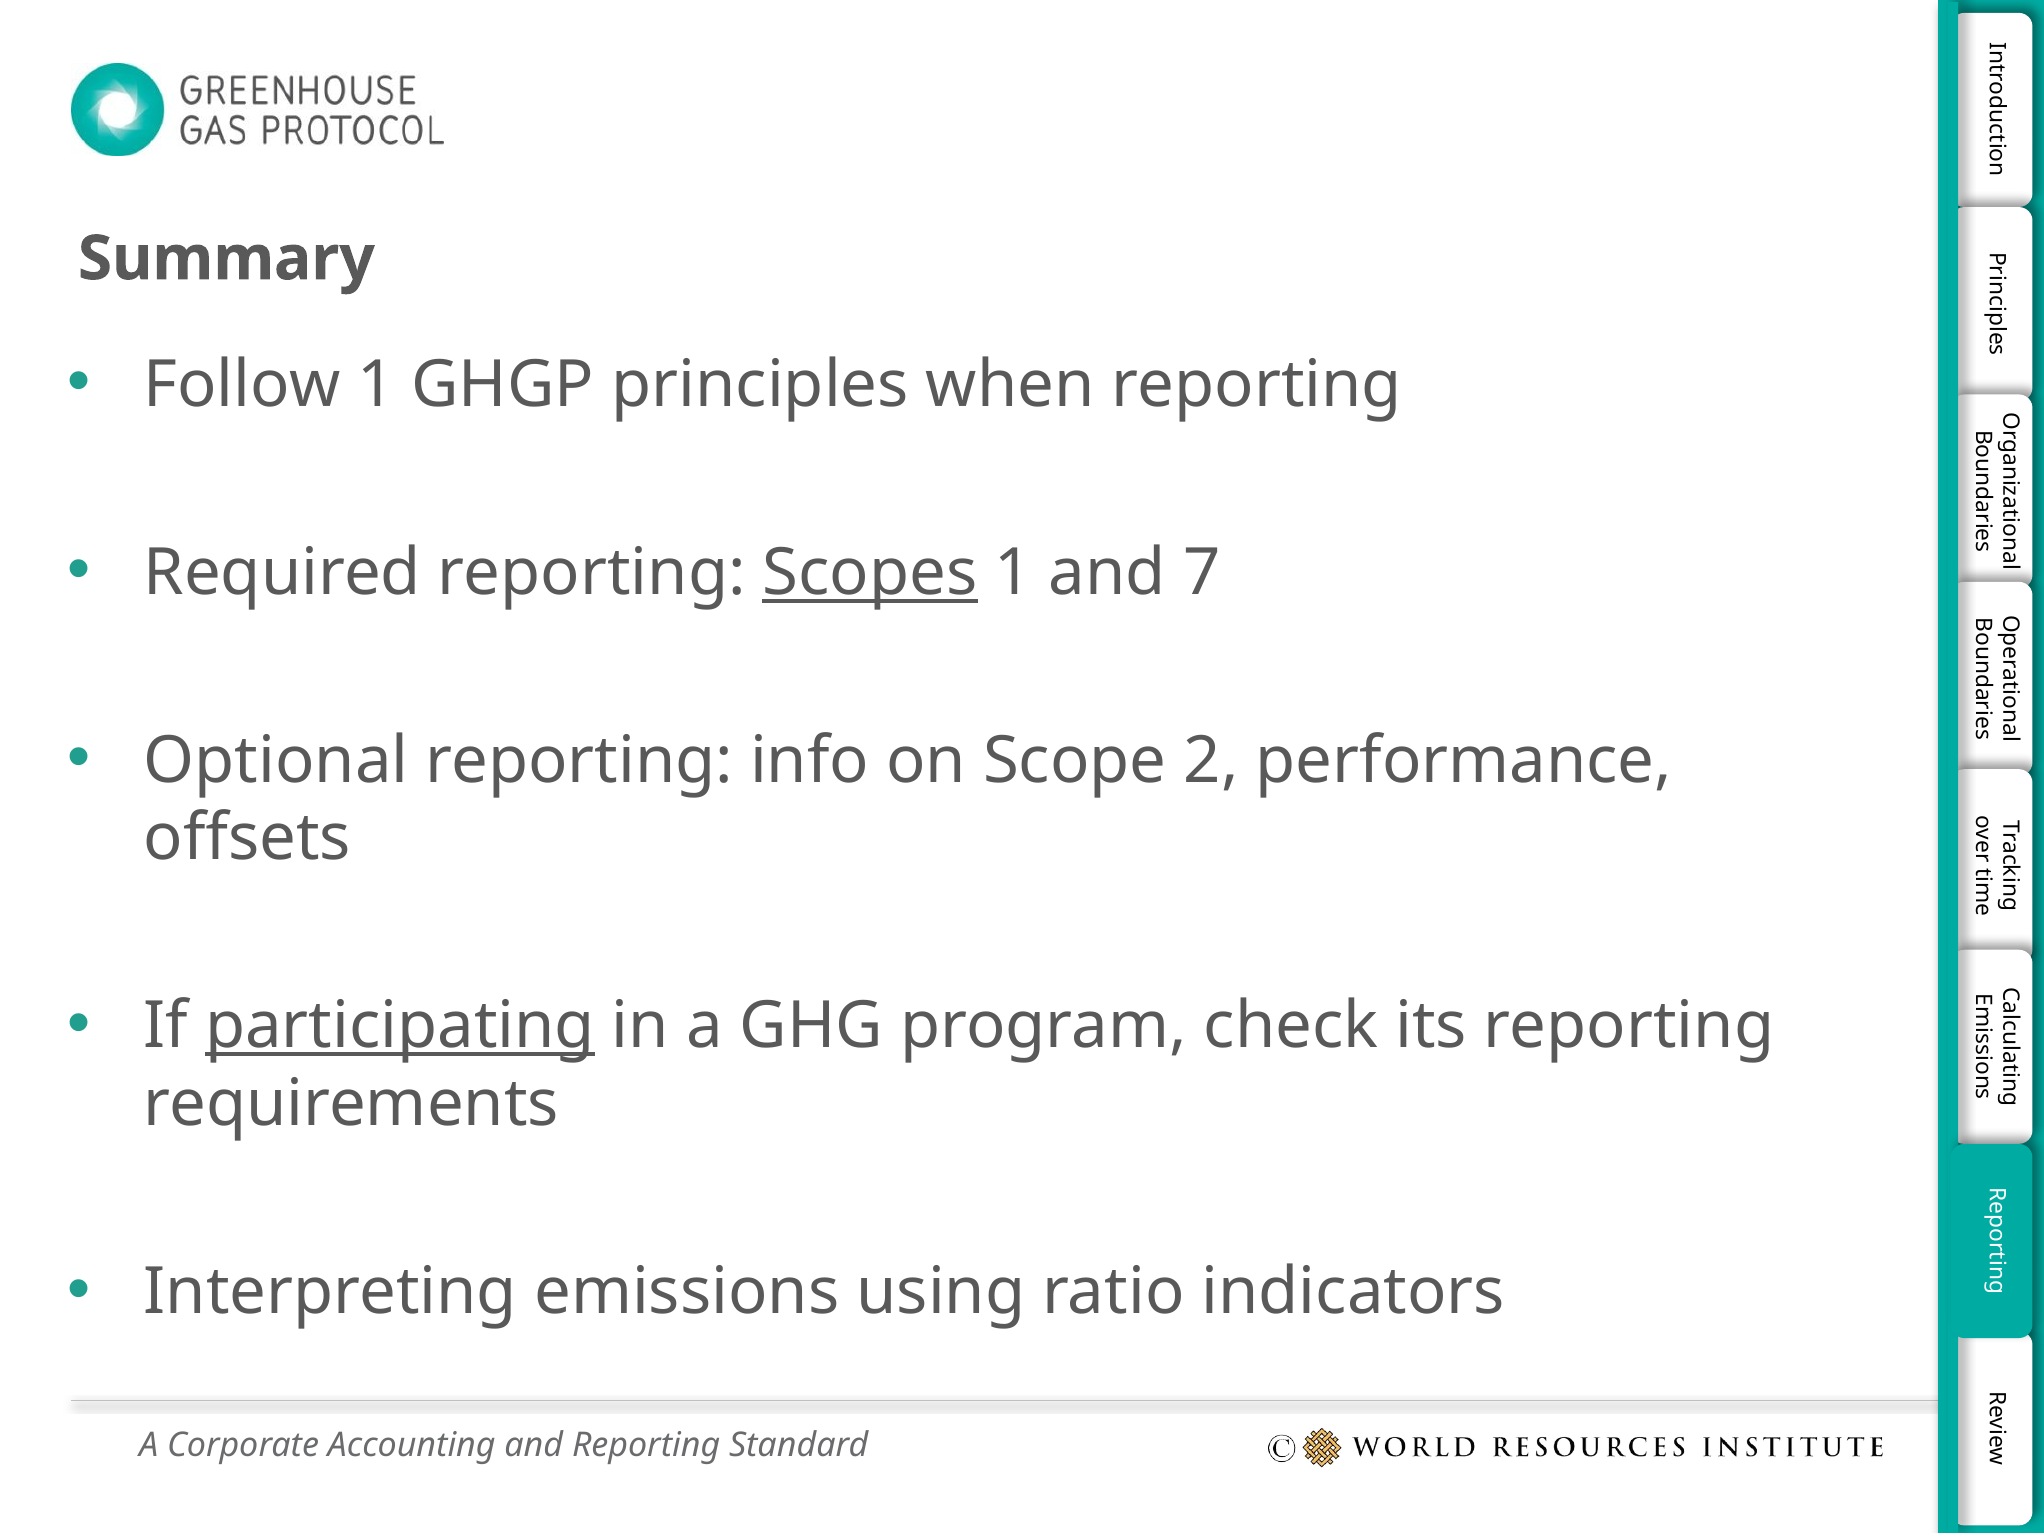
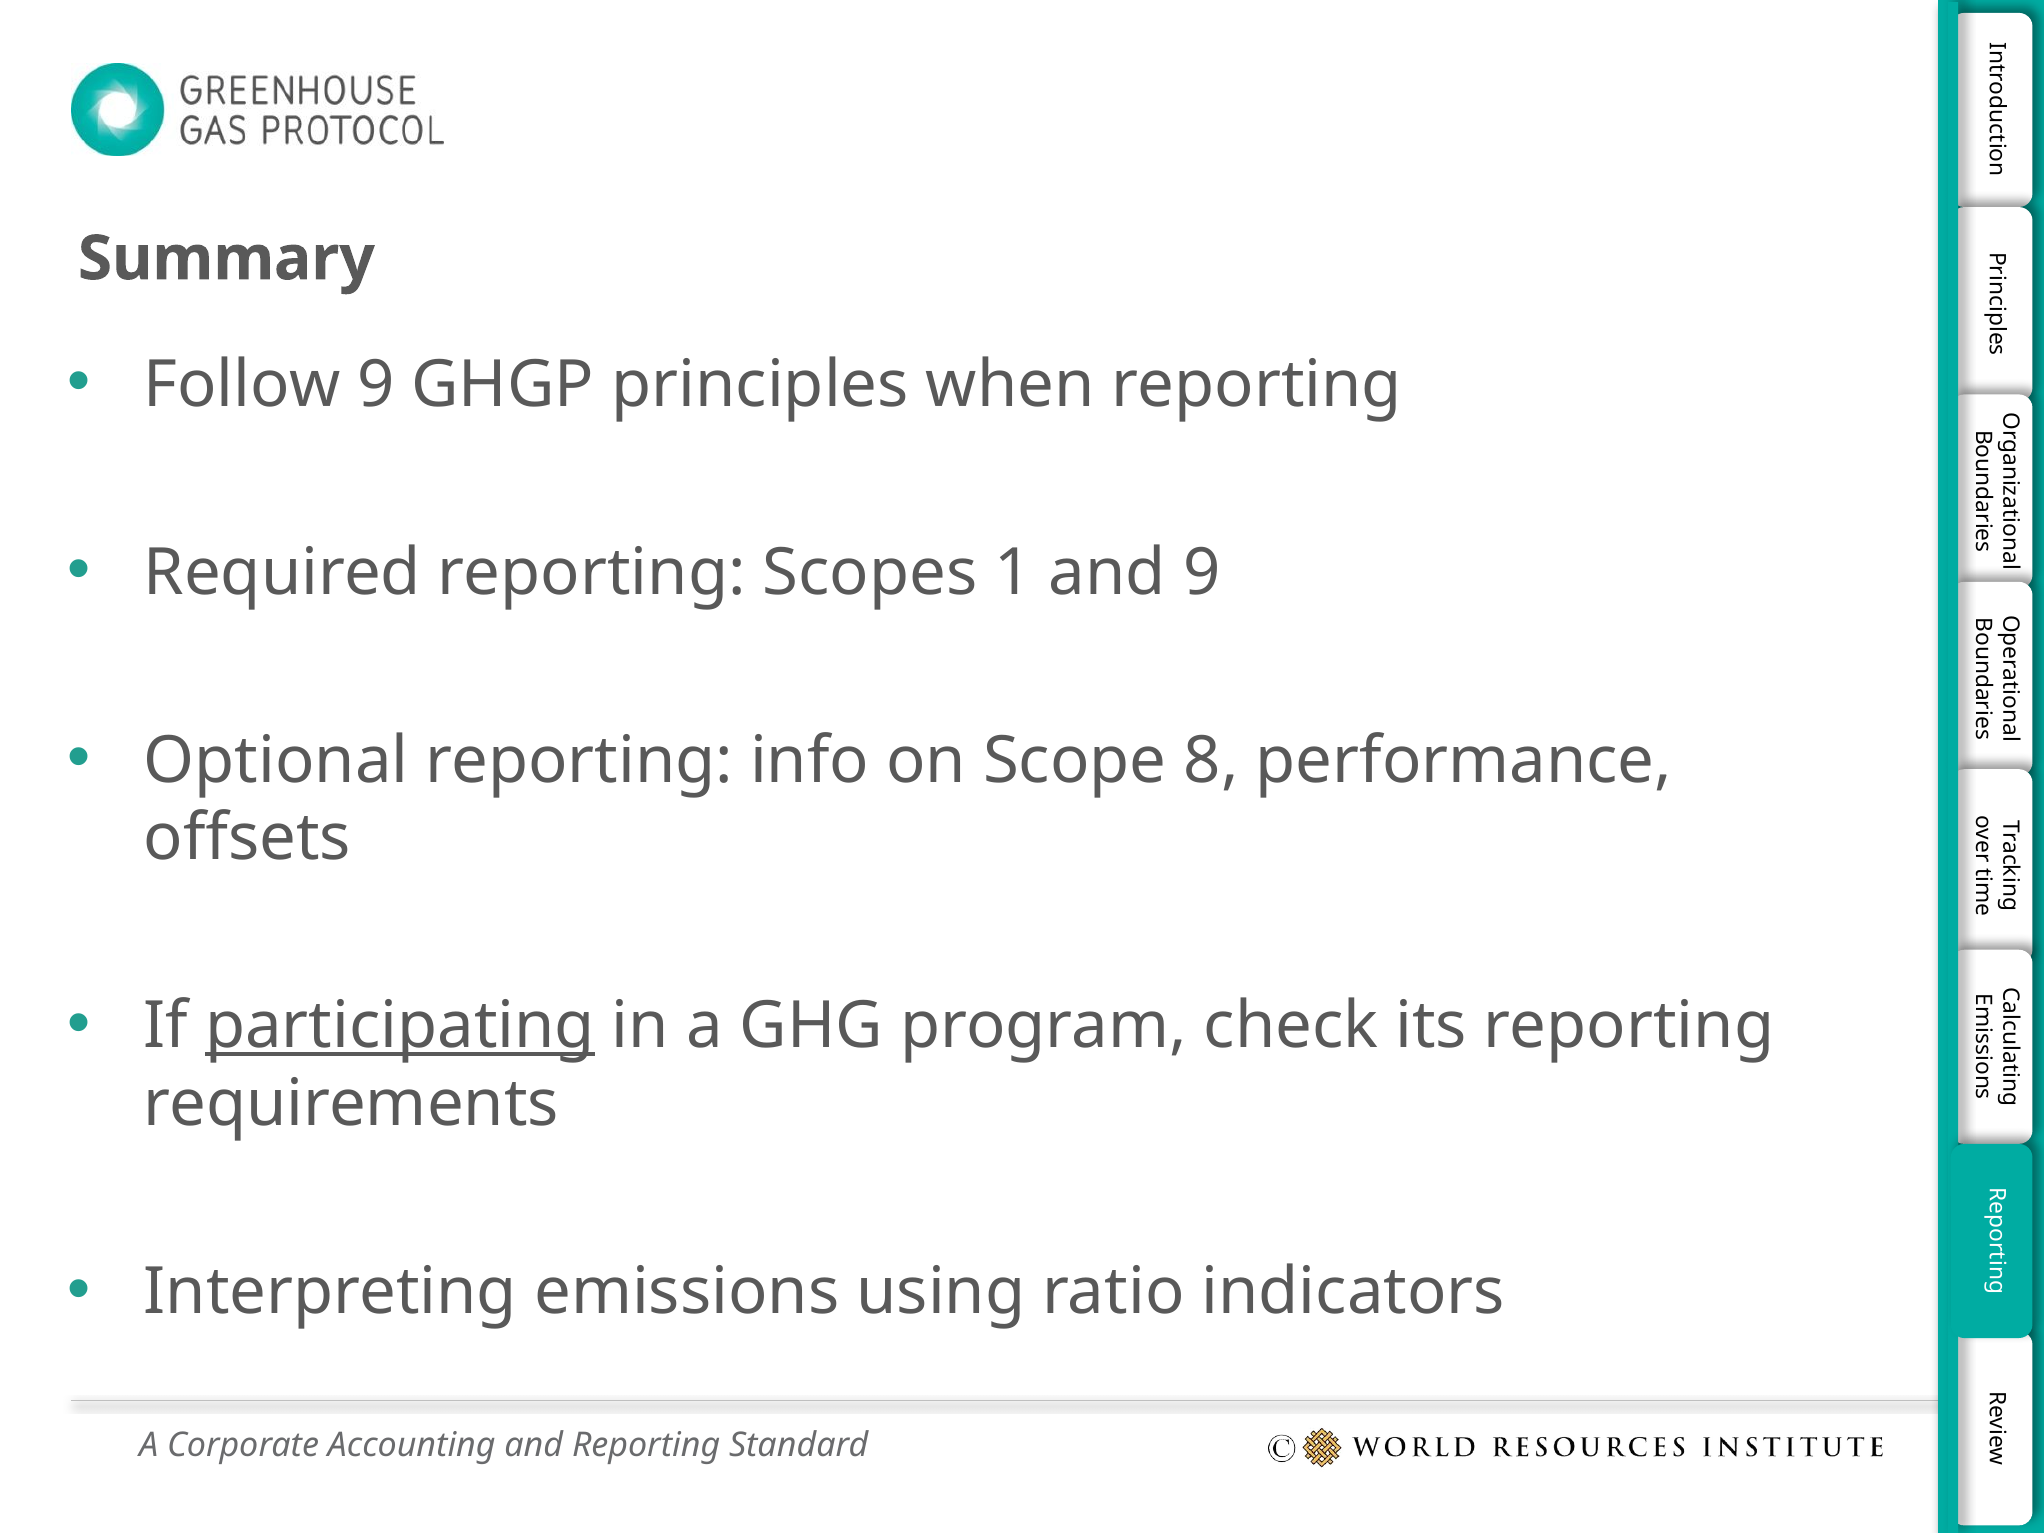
Follow 1: 1 -> 9
Scopes underline: present -> none
and 7: 7 -> 9
2: 2 -> 8
